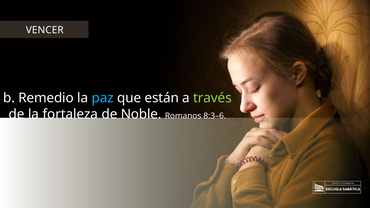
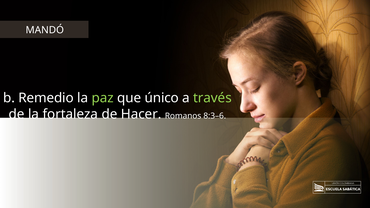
VENCER: VENCER -> MANDÓ
paz colour: light blue -> light green
están: están -> único
Noble: Noble -> Hacer
